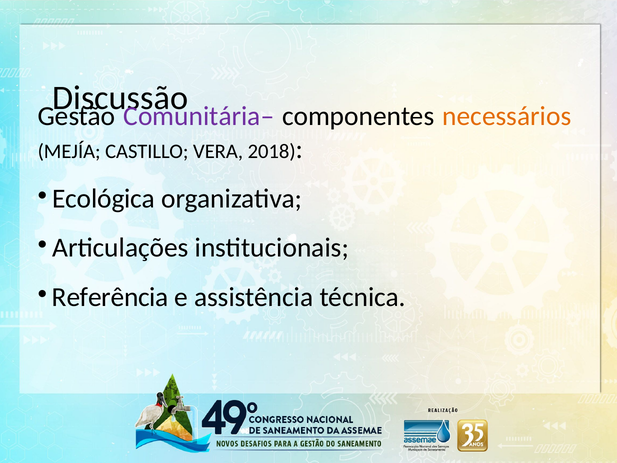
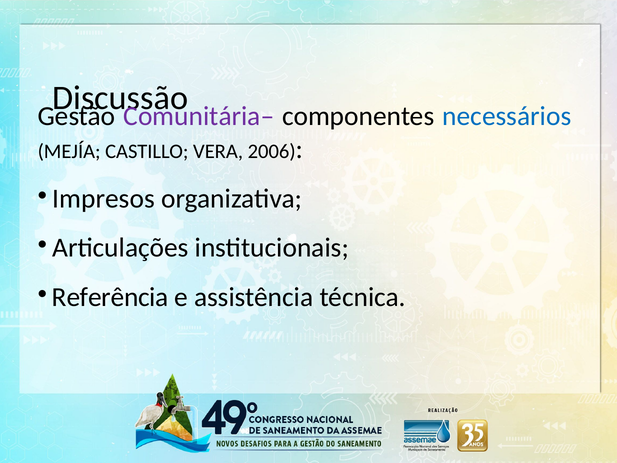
necessários colour: orange -> blue
2018: 2018 -> 2006
Ecológica: Ecológica -> Impresos
